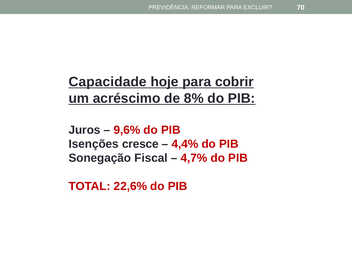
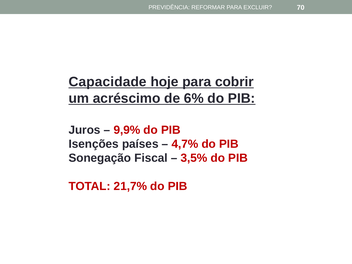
8%: 8% -> 6%
9,6%: 9,6% -> 9,9%
cresce: cresce -> países
4,4%: 4,4% -> 4,7%
4,7%: 4,7% -> 3,5%
22,6%: 22,6% -> 21,7%
